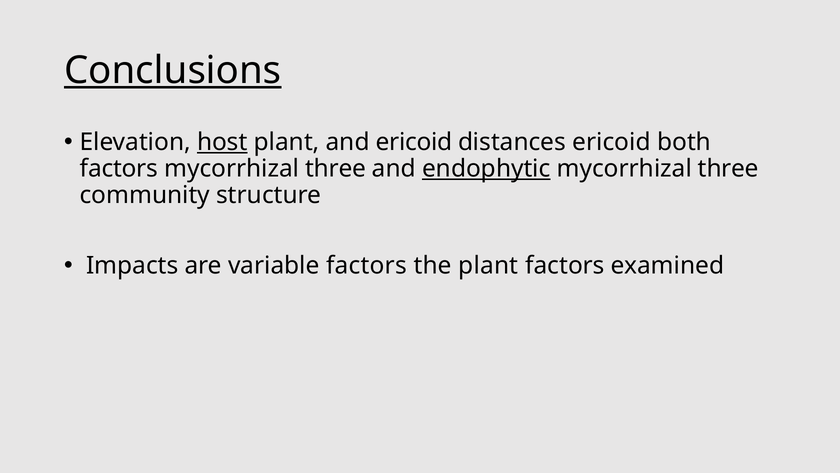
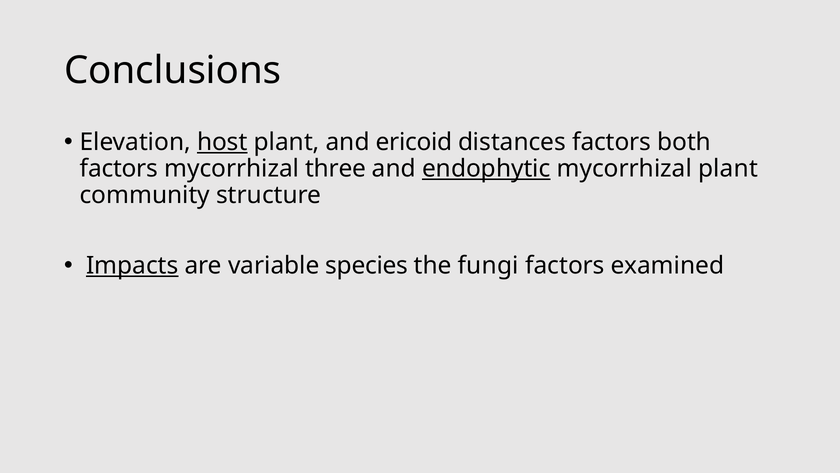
Conclusions underline: present -> none
distances ericoid: ericoid -> factors
three at (728, 168): three -> plant
Impacts underline: none -> present
variable factors: factors -> species
the plant: plant -> fungi
